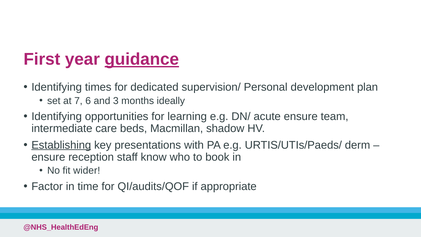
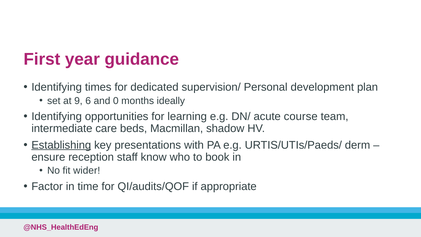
guidance underline: present -> none
7: 7 -> 9
3: 3 -> 0
acute ensure: ensure -> course
